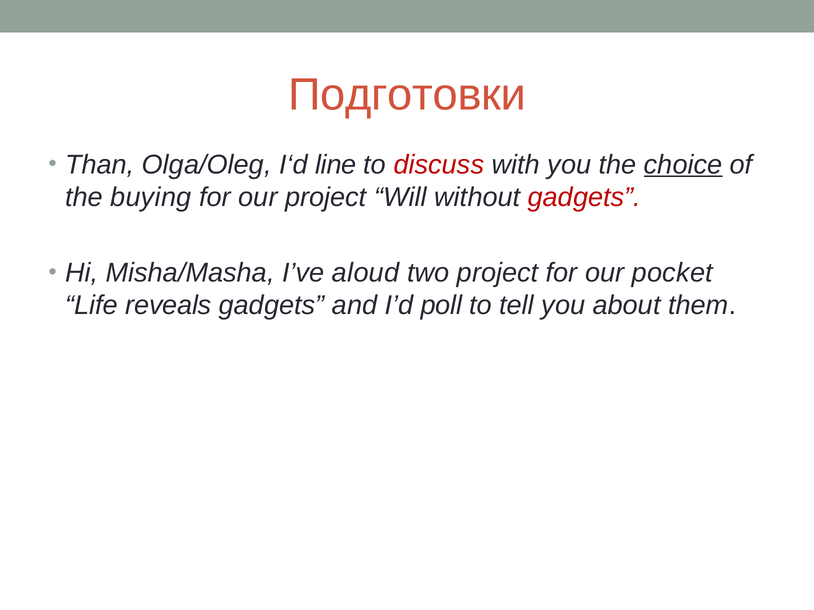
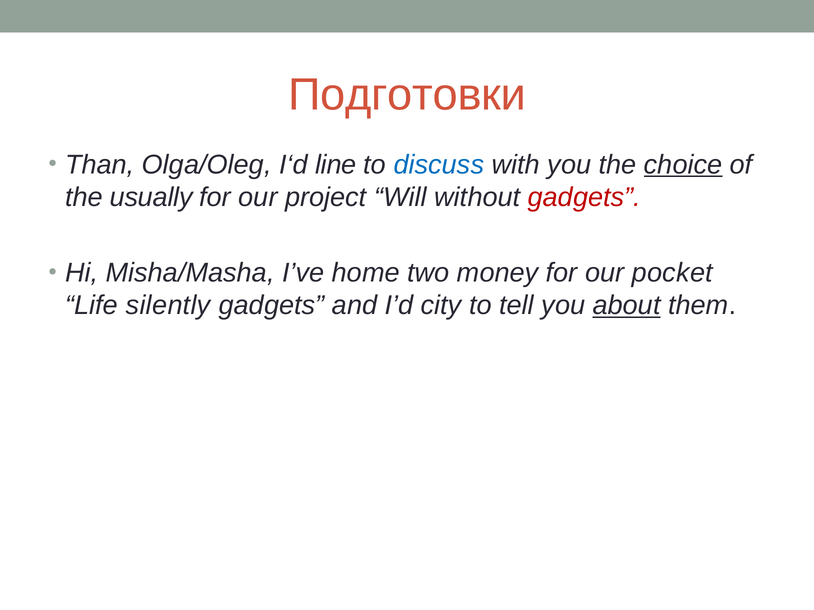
discuss colour: red -> blue
buying: buying -> usually
aloud: aloud -> home
two project: project -> money
reveals: reveals -> silently
poll: poll -> city
about underline: none -> present
